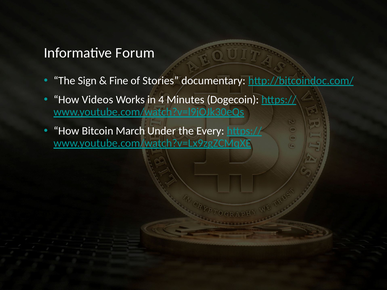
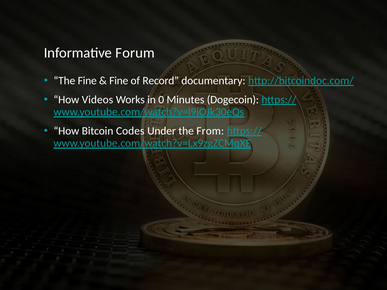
The Sign: Sign -> Fine
Stories: Stories -> Record
4: 4 -> 0
March: March -> Codes
Every: Every -> From
